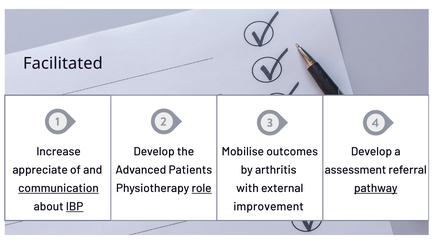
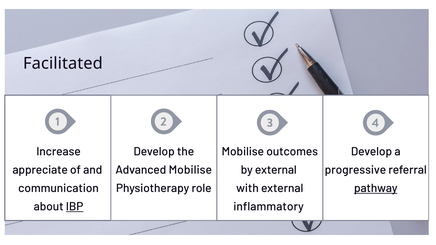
Advanced Patients: Patients -> Mobilise
by arthritis: arthritis -> external
assessment: assessment -> progressive
communication underline: present -> none
role underline: present -> none
improvement: improvement -> inflammatory
